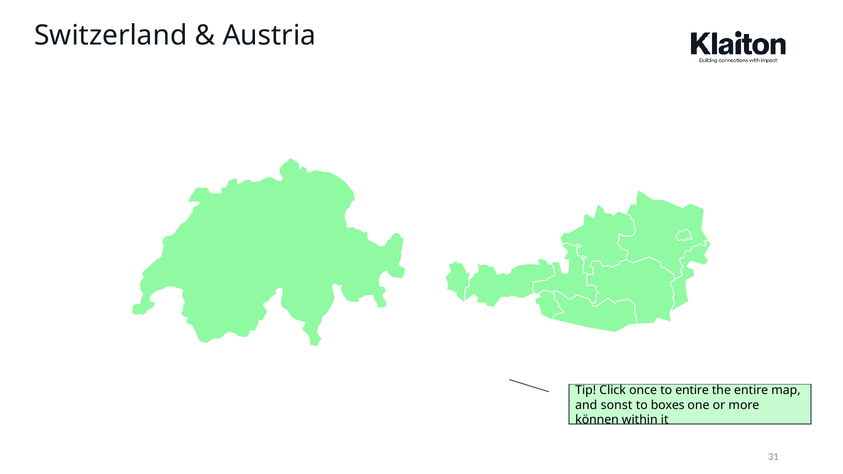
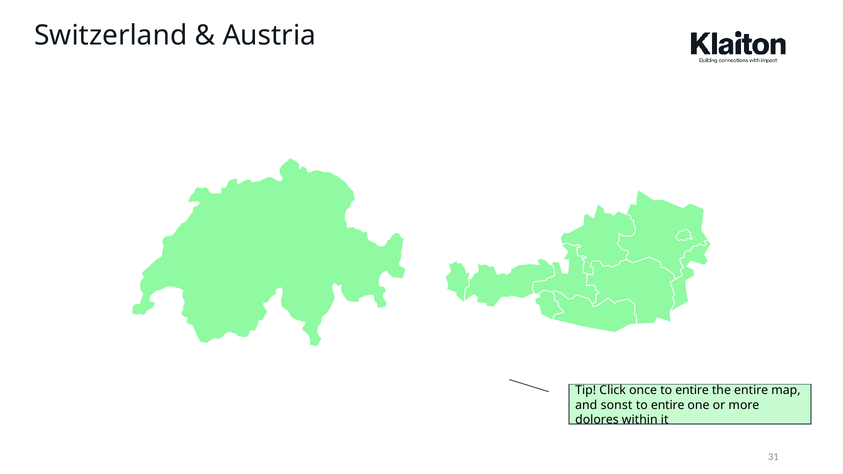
boxes at (668, 405): boxes -> entire
können: können -> dolores
